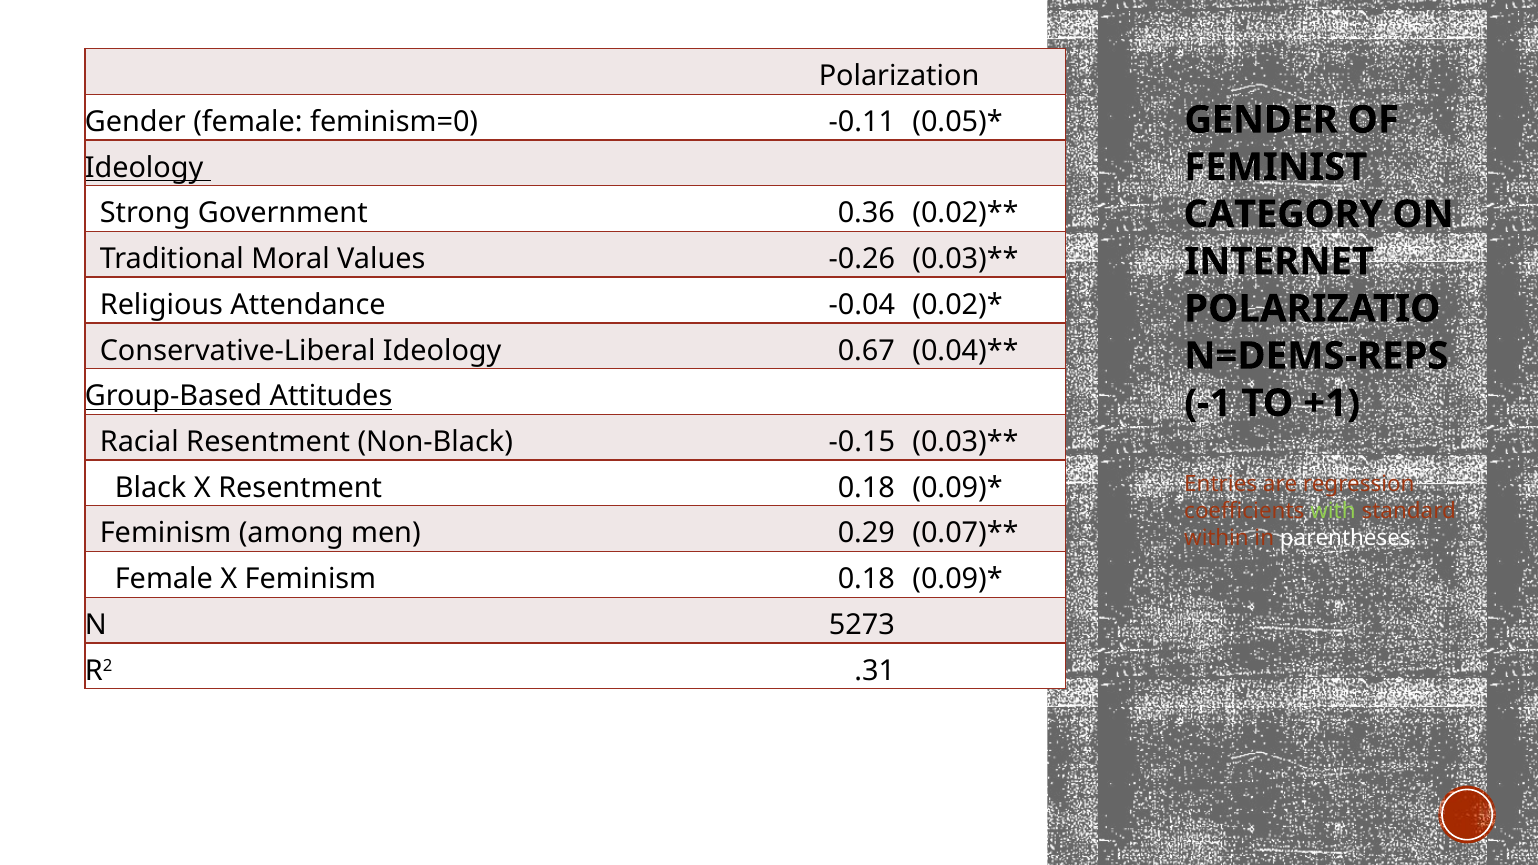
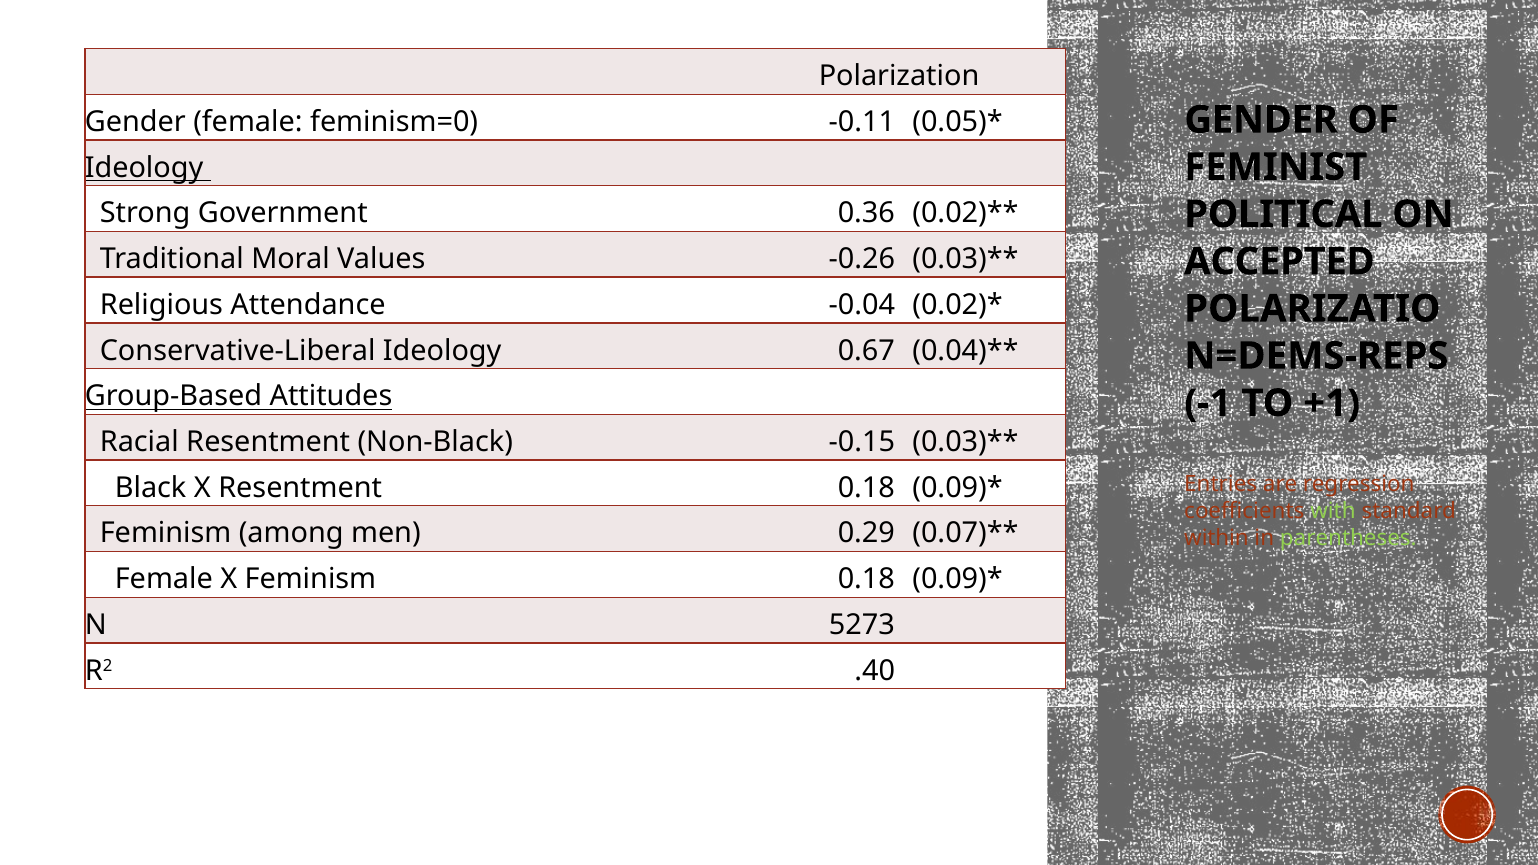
CATEGORY: CATEGORY -> POLITICAL
INTERNET: INTERNET -> ACCEPTED
parentheses colour: white -> light green
.31: .31 -> .40
